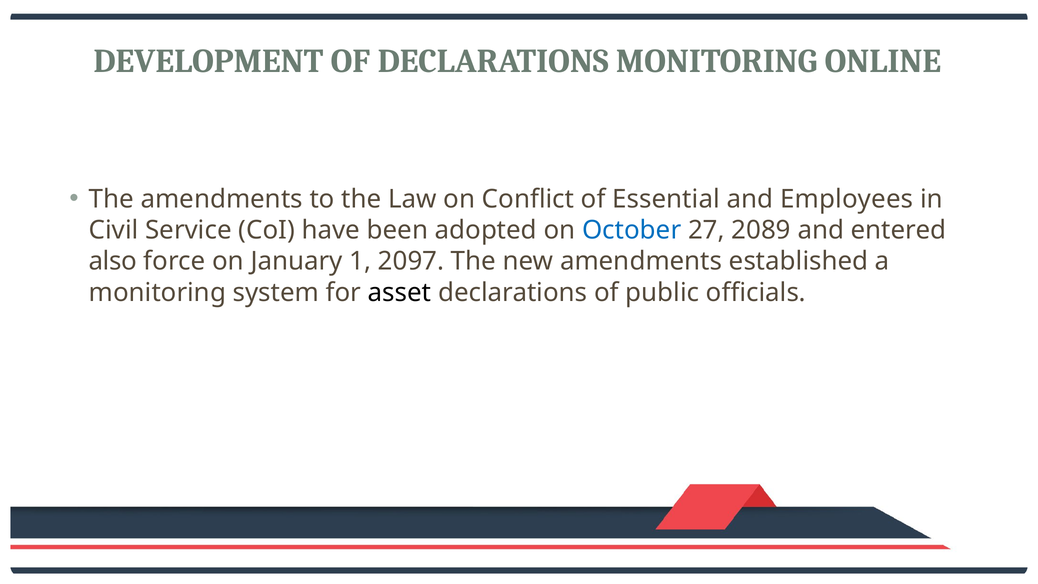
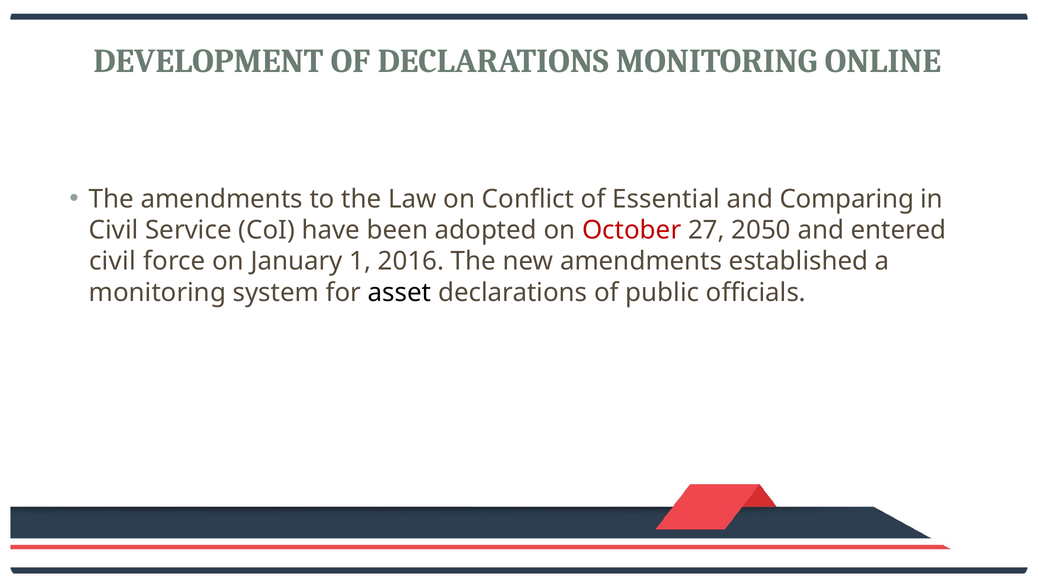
Employees: Employees -> Comparing
October colour: blue -> red
2089: 2089 -> 2050
also at (113, 261): also -> civil
2097: 2097 -> 2016
